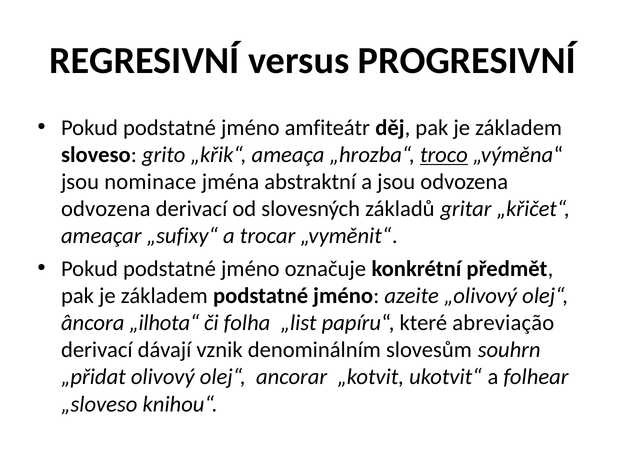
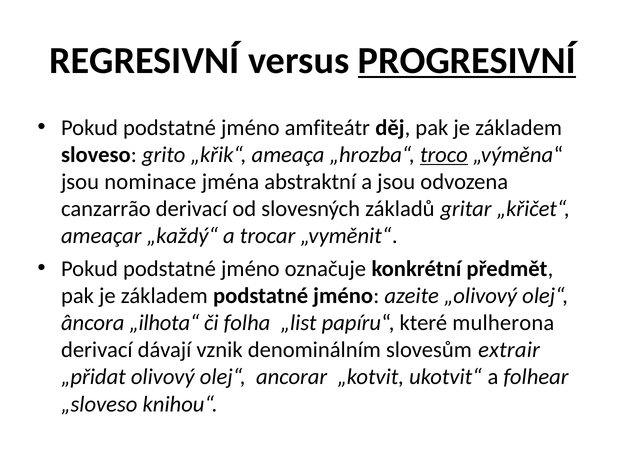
PROGRESIVNÍ underline: none -> present
odvozena at (106, 209): odvozena -> canzarrão
„sufixy“: „sufixy“ -> „každý“
abreviação: abreviação -> mulherona
souhrn: souhrn -> extrair
